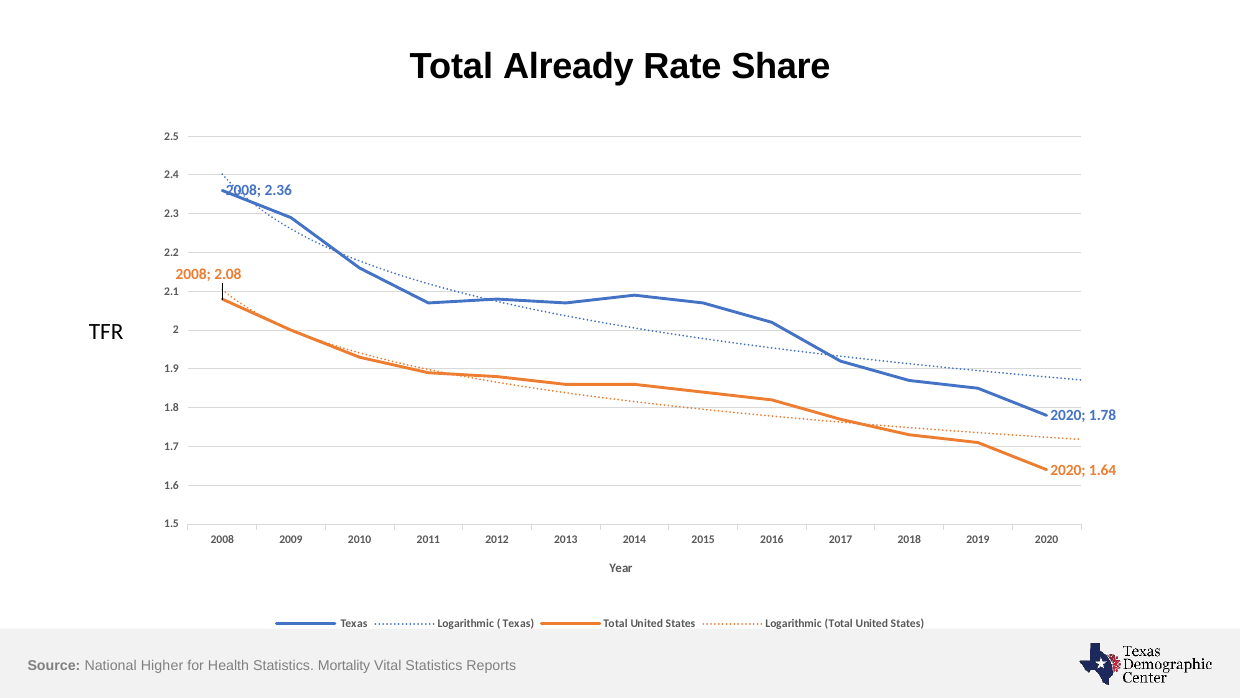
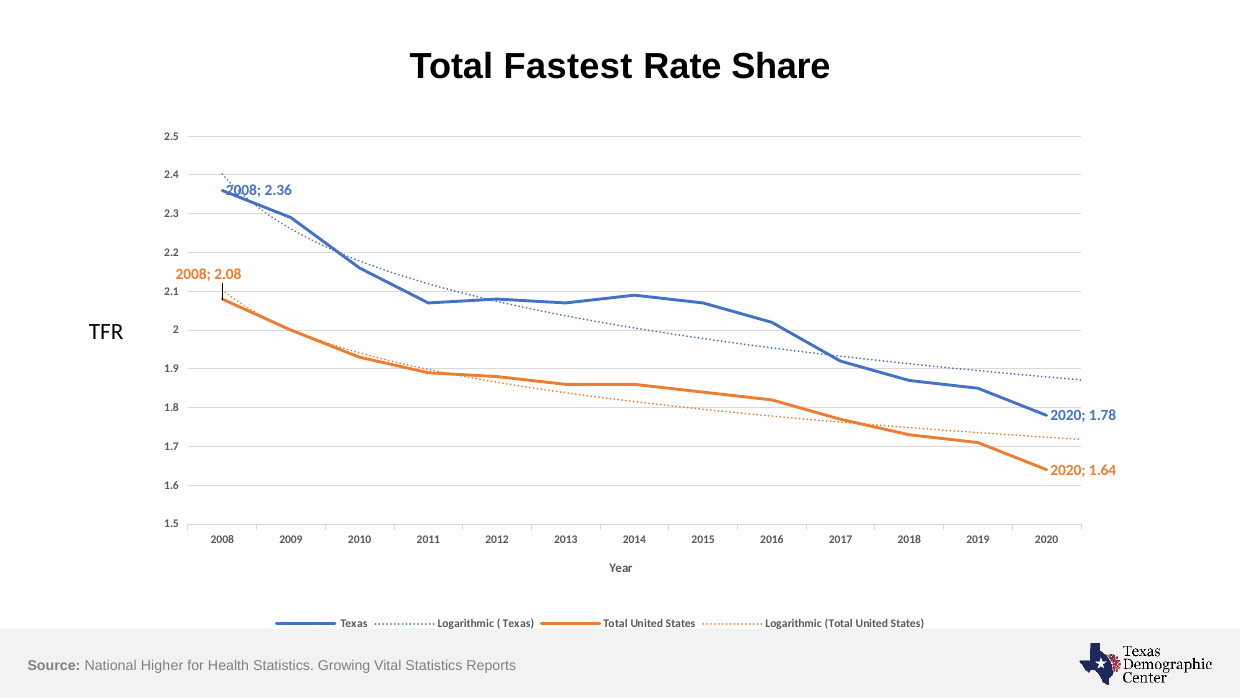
Already: Already -> Fastest
Mortality: Mortality -> Growing
